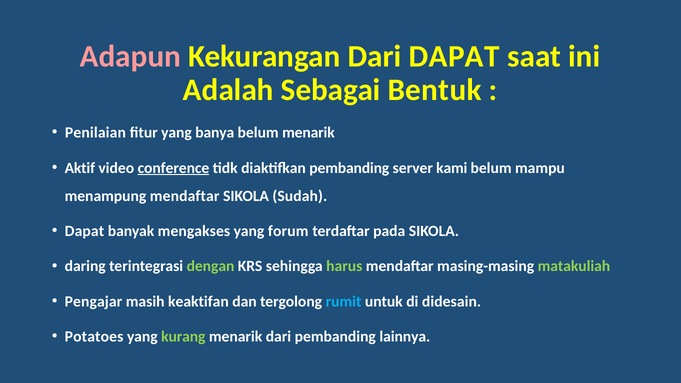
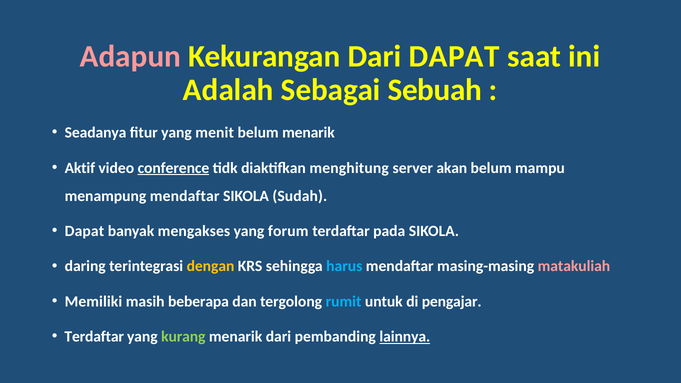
Bentuk: Bentuk -> Sebuah
Penilaian: Penilaian -> Seadanya
banya: banya -> menit
diaktifkan pembanding: pembanding -> menghitung
kami: kami -> akan
dengan colour: light green -> yellow
harus colour: light green -> light blue
matakuliah colour: light green -> pink
Pengajar: Pengajar -> Memiliki
keaktifan: keaktifan -> beberapa
didesain: didesain -> pengajar
Potatoes at (94, 337): Potatoes -> Terdaftar
lainnya underline: none -> present
